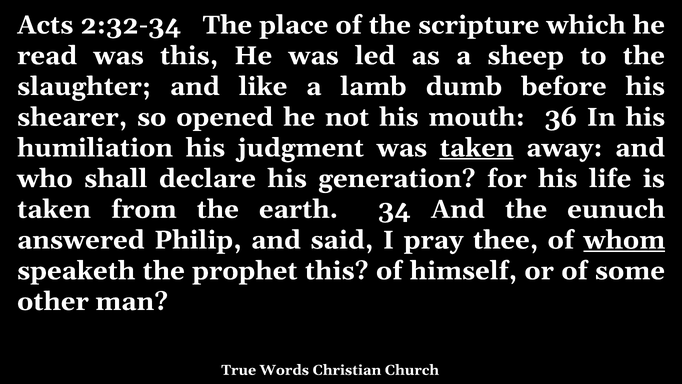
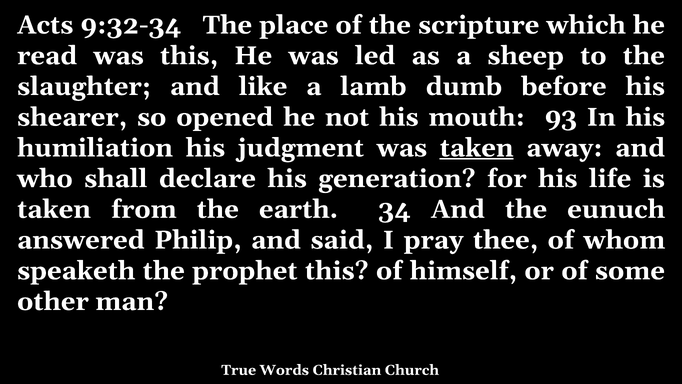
2:32-34: 2:32-34 -> 9:32-34
36: 36 -> 93
whom underline: present -> none
